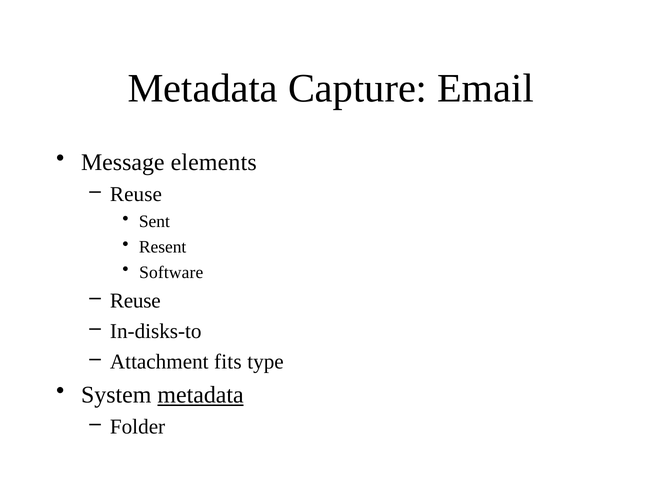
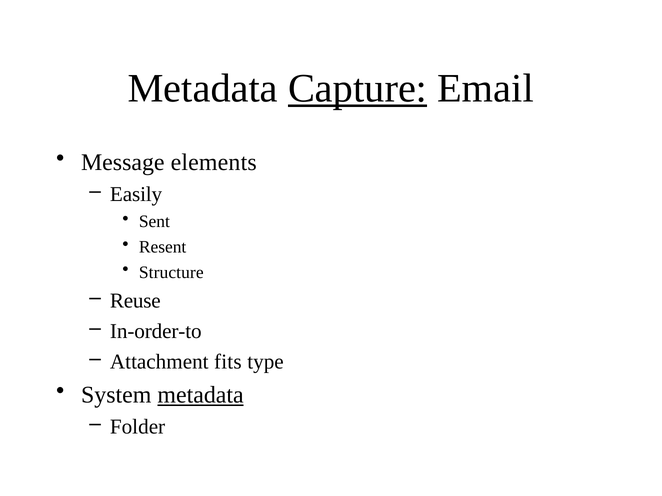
Capture underline: none -> present
Reuse at (136, 195): Reuse -> Easily
Software: Software -> Structure
In-disks-to: In-disks-to -> In-order-to
